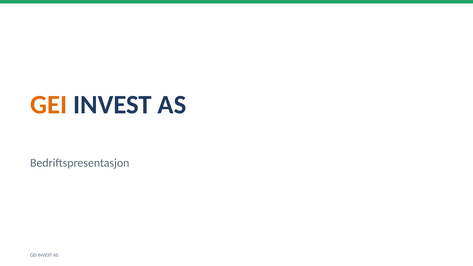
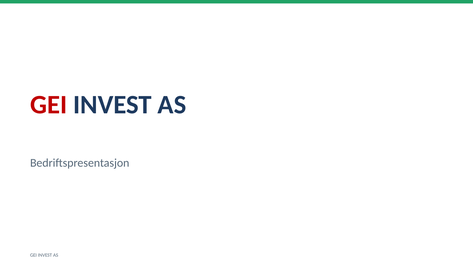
GEI at (49, 105) colour: orange -> red
